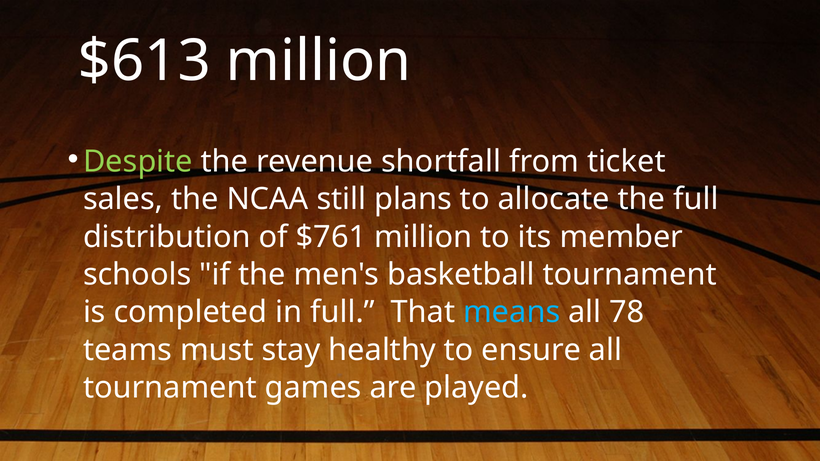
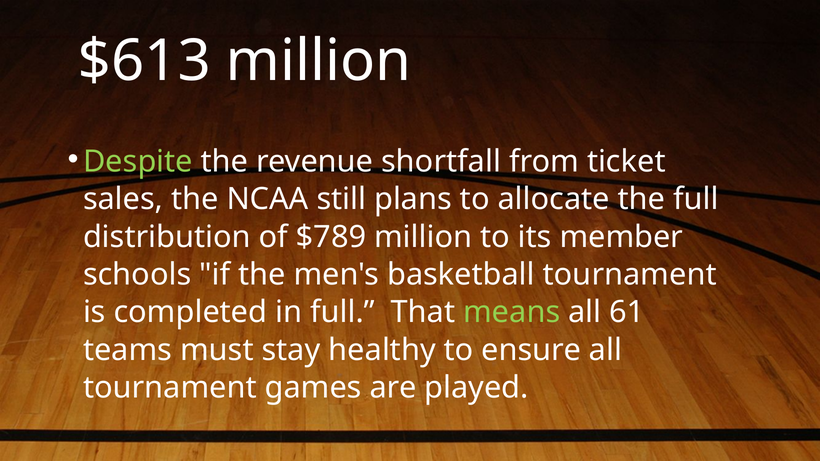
$761: $761 -> $789
means colour: light blue -> light green
78: 78 -> 61
